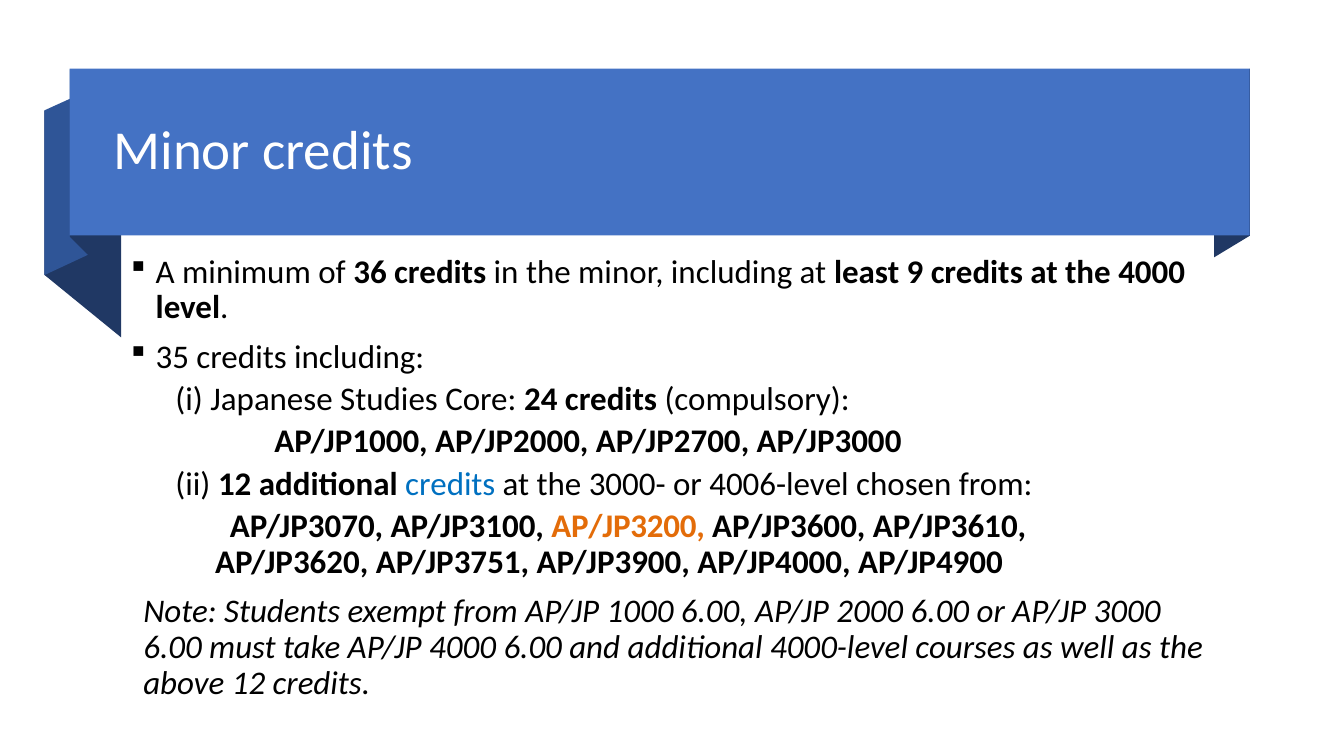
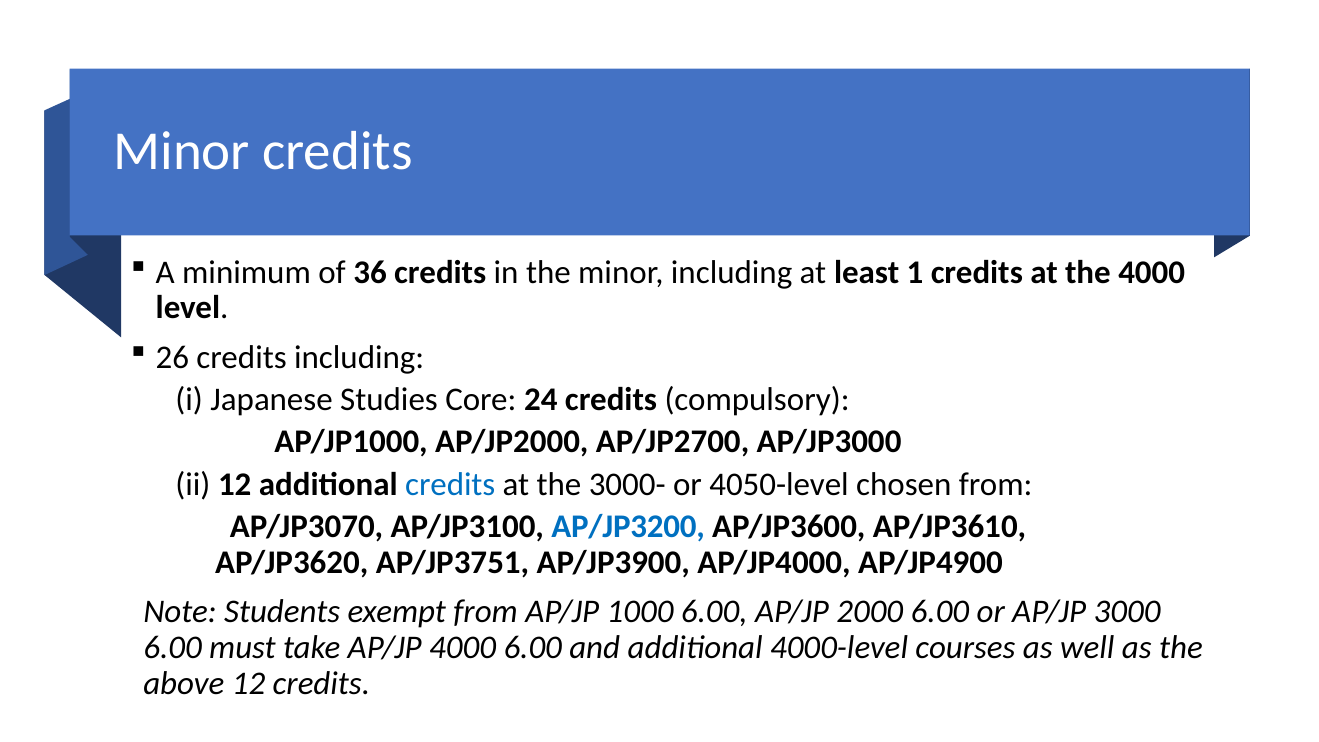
9: 9 -> 1
35: 35 -> 26
4006-level: 4006-level -> 4050-level
AP/JP3200 colour: orange -> blue
